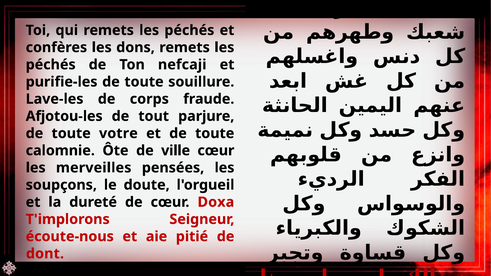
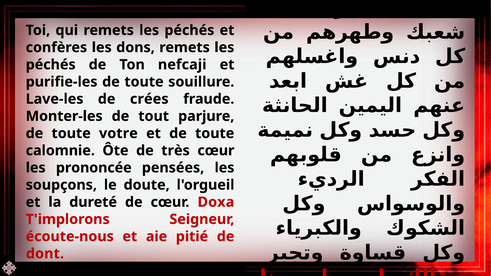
corps: corps -> crées
Afjotou-les: Afjotou-les -> Monter-les
ville: ville -> très
merveilles: merveilles -> prononcée
